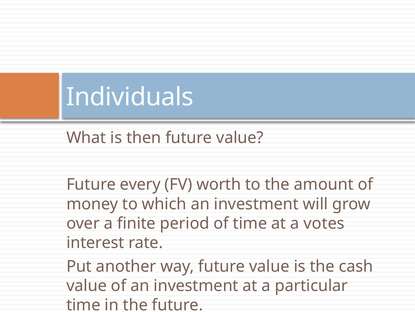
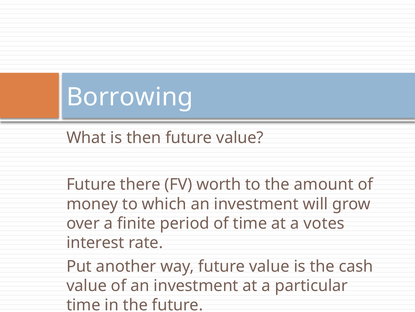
Individuals: Individuals -> Borrowing
every: every -> there
